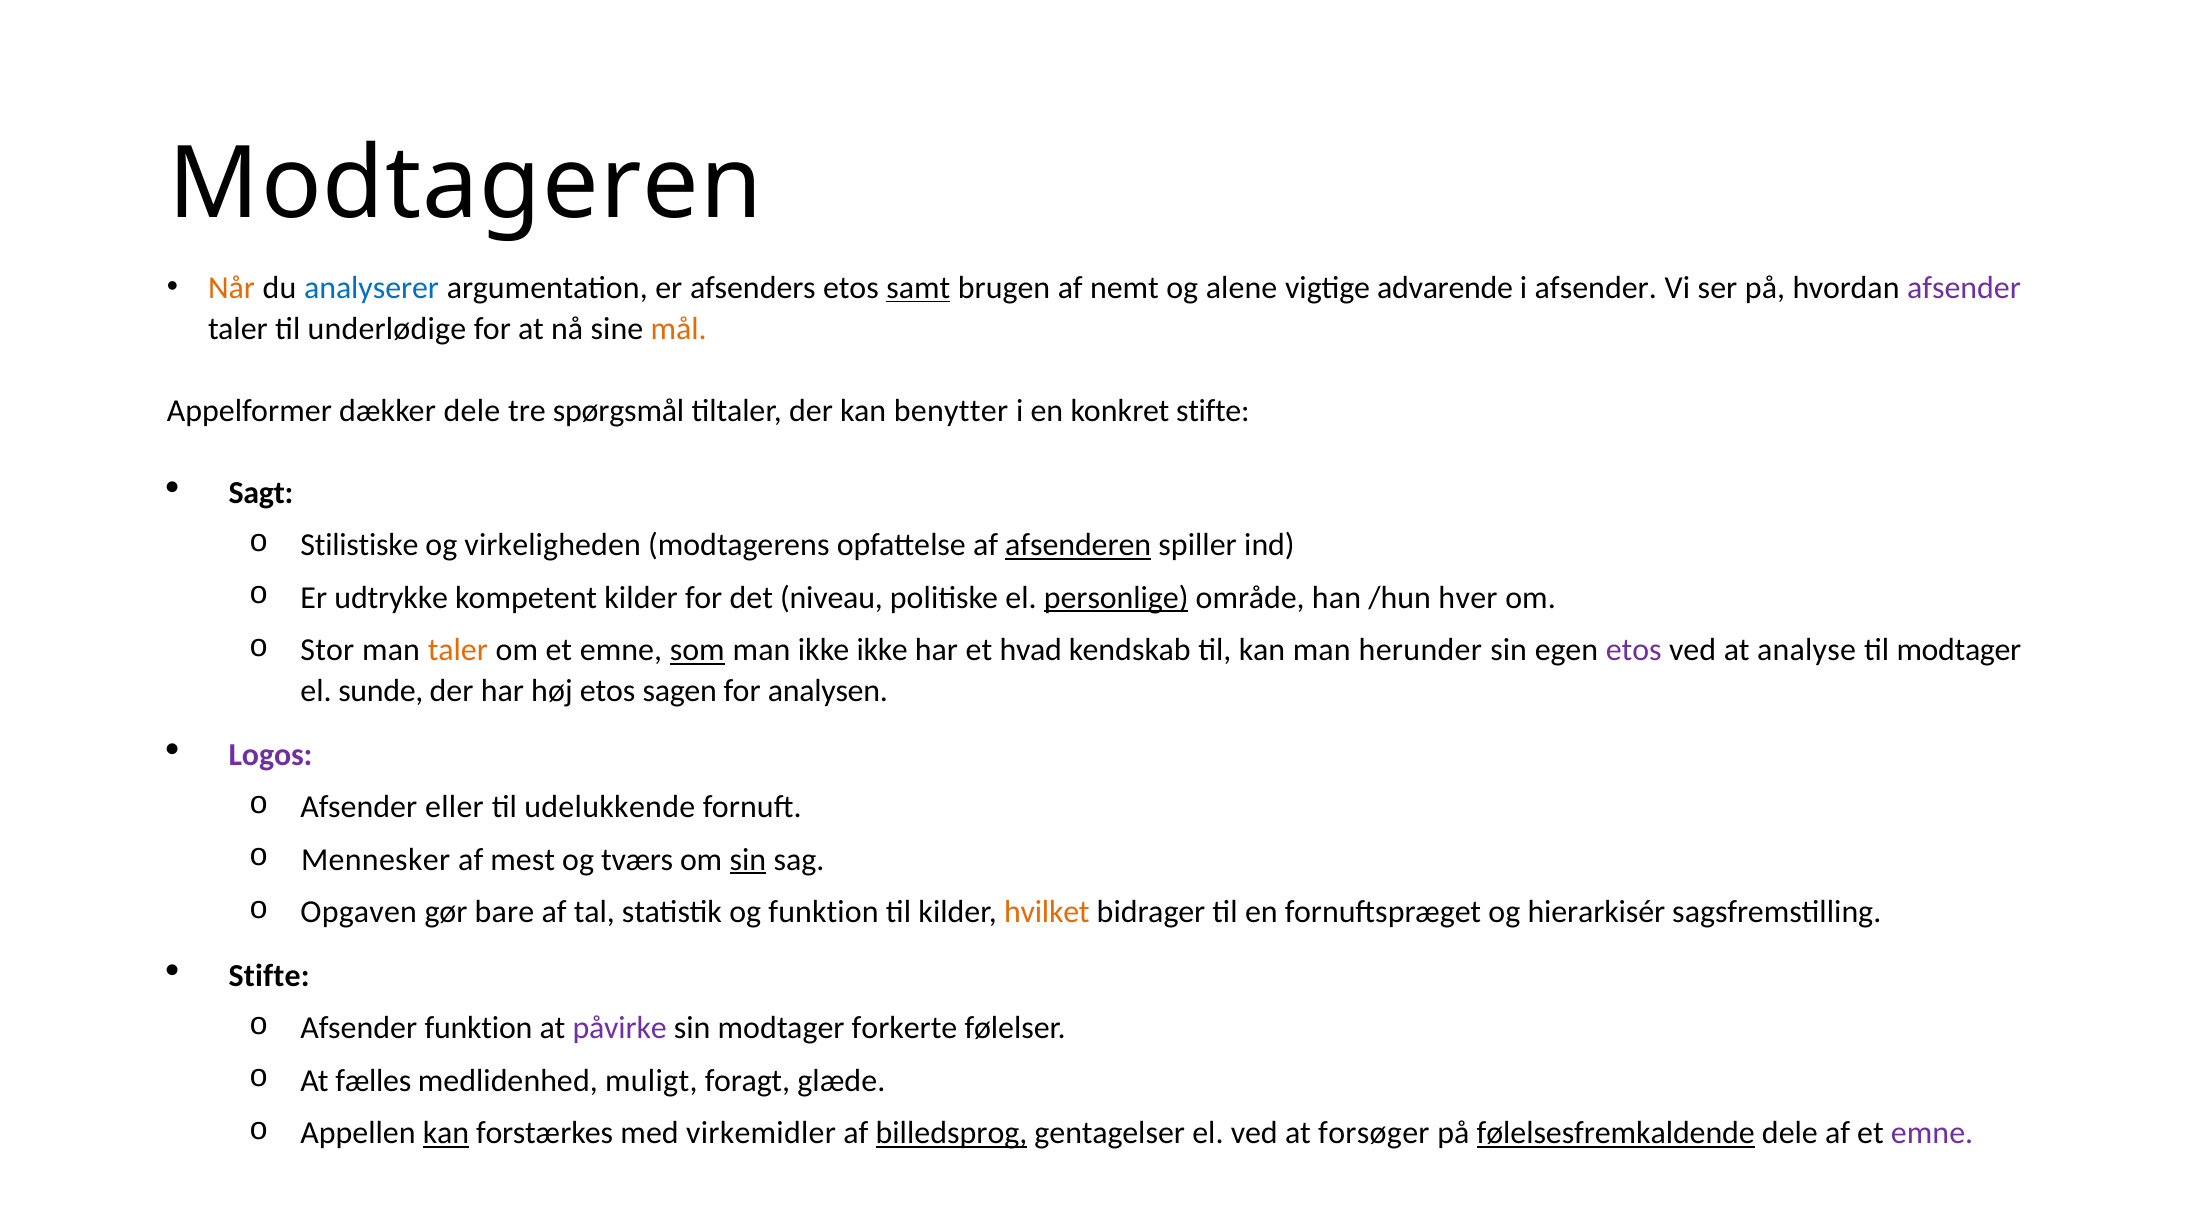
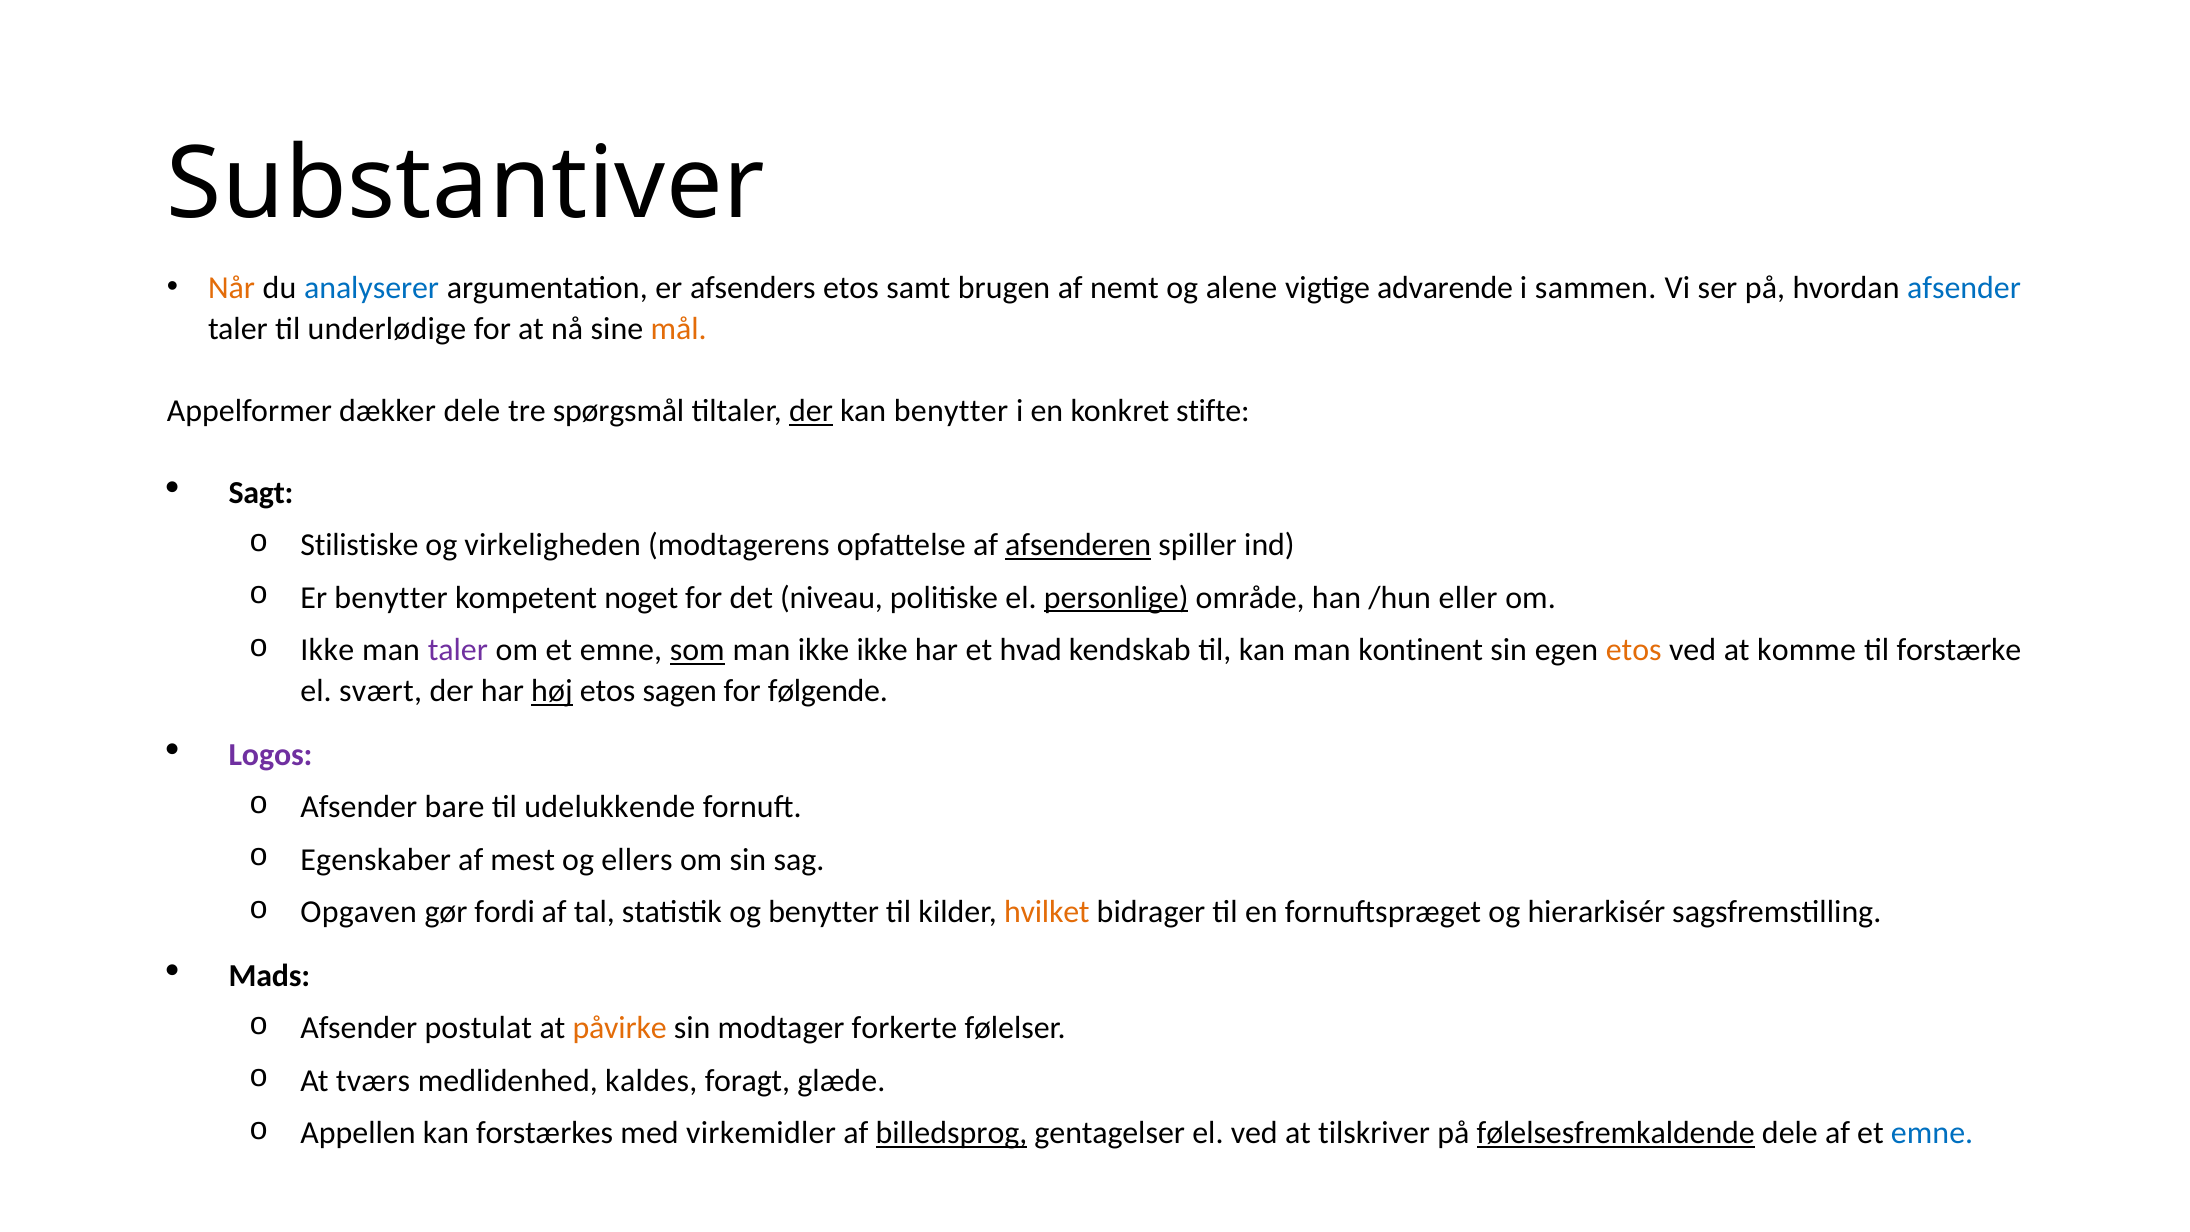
Modtageren: Modtageren -> Substantiver
samt underline: present -> none
i afsender: afsender -> sammen
afsender at (1964, 288) colour: purple -> blue
der at (811, 411) underline: none -> present
Er udtrykke: udtrykke -> benytter
kompetent kilder: kilder -> noget
hver: hver -> eller
Stor at (327, 650): Stor -> Ikke
taler at (458, 650) colour: orange -> purple
herunder: herunder -> kontinent
etos at (1634, 650) colour: purple -> orange
analyse: analyse -> komme
til modtager: modtager -> forstærke
sunde: sunde -> svært
høj underline: none -> present
analysen: analysen -> følgende
eller: eller -> bare
Mennesker: Mennesker -> Egenskaber
tværs: tværs -> ellers
sin at (748, 860) underline: present -> none
bare: bare -> fordi
og funktion: funktion -> benytter
Stifte at (269, 976): Stifte -> Mads
Afsender funktion: funktion -> postulat
påvirke colour: purple -> orange
fælles: fælles -> tværs
muligt: muligt -> kaldes
kan at (446, 1133) underline: present -> none
forsøger: forsøger -> tilskriver
emne at (1932, 1133) colour: purple -> blue
